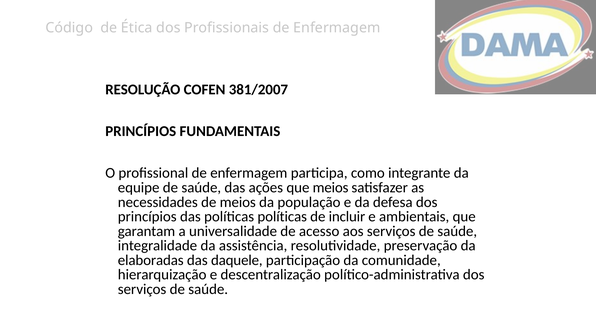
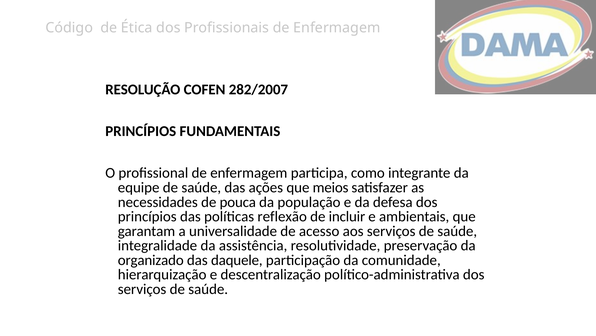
381/2007: 381/2007 -> 282/2007
de meios: meios -> pouca
políticas políticas: políticas -> reflexão
elaboradas: elaboradas -> organizado
